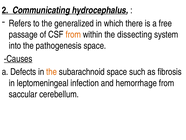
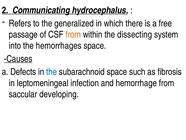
pathogenesis: pathogenesis -> hemorrhages
the at (52, 72) colour: orange -> blue
cerebellum: cerebellum -> developing
